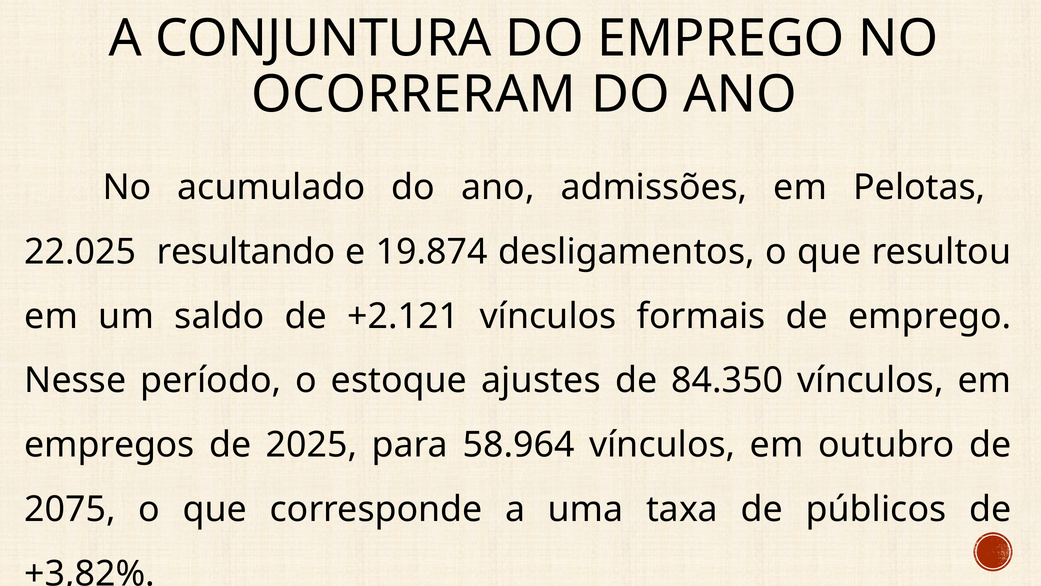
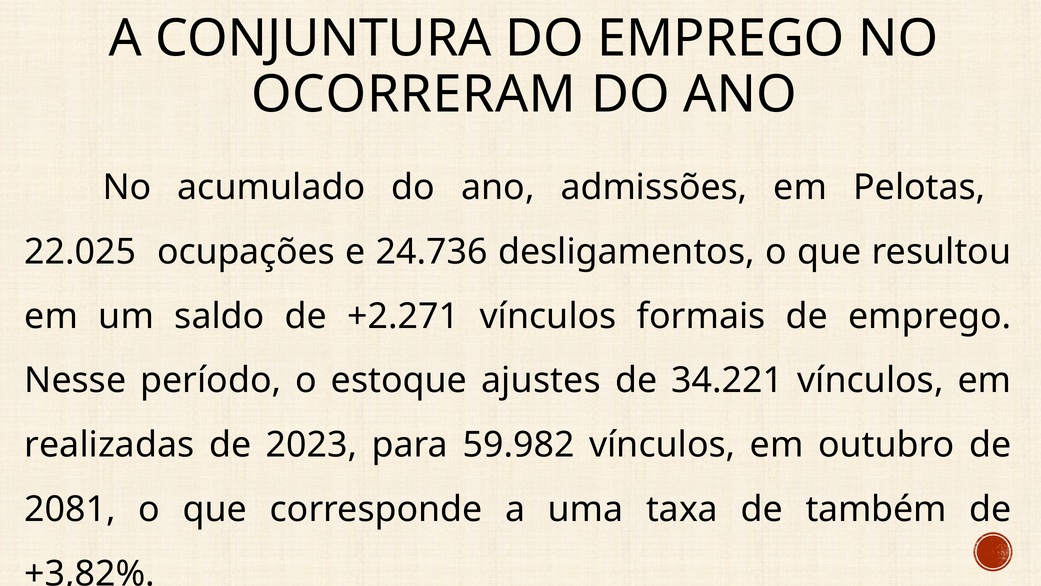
resultando: resultando -> ocupações
19.874: 19.874 -> 24.736
+2.121: +2.121 -> +2.271
84.350: 84.350 -> 34.221
empregos: empregos -> realizadas
2025: 2025 -> 2023
58.964: 58.964 -> 59.982
2075: 2075 -> 2081
públicos: públicos -> também
